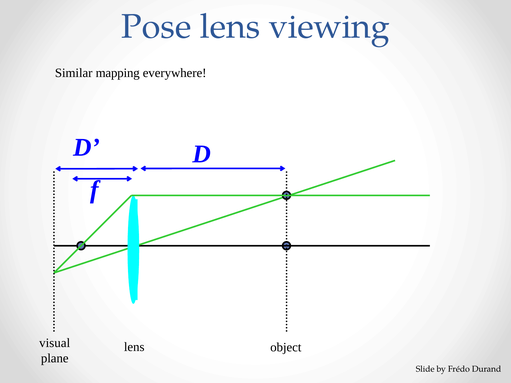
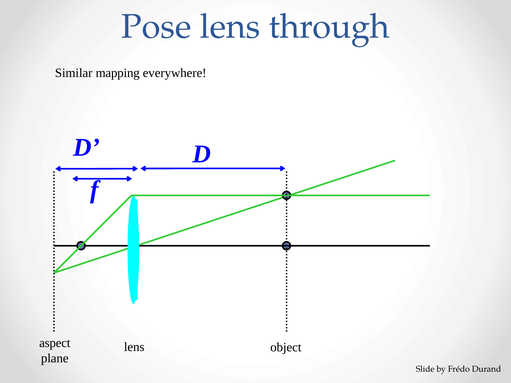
viewing: viewing -> through
visual: visual -> aspect
